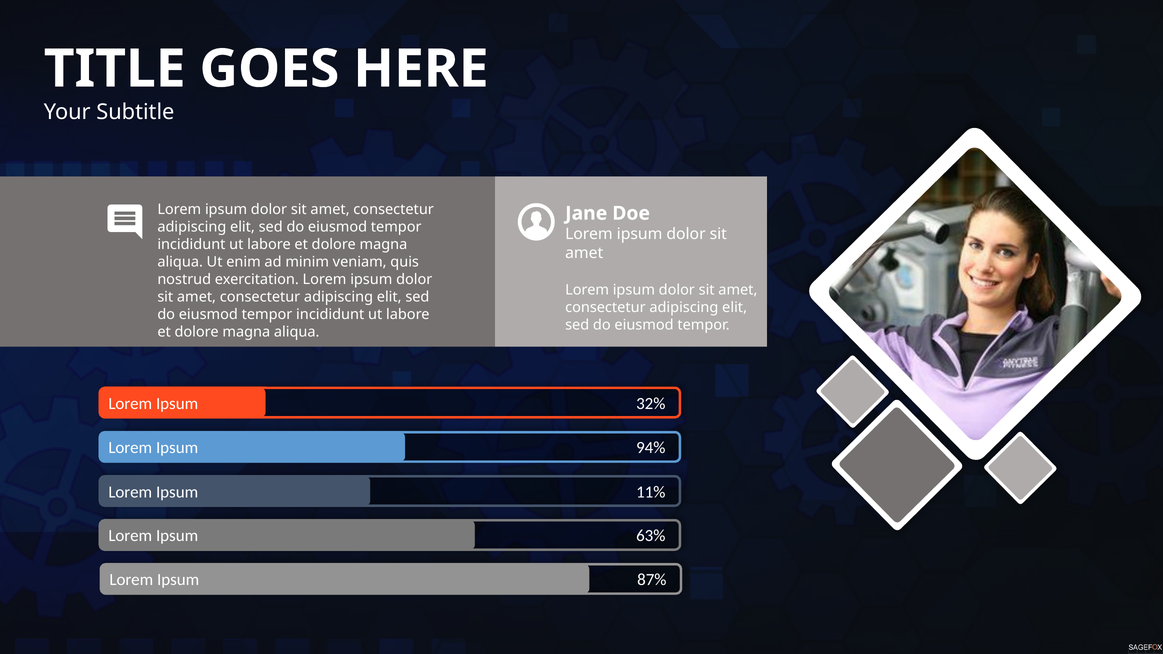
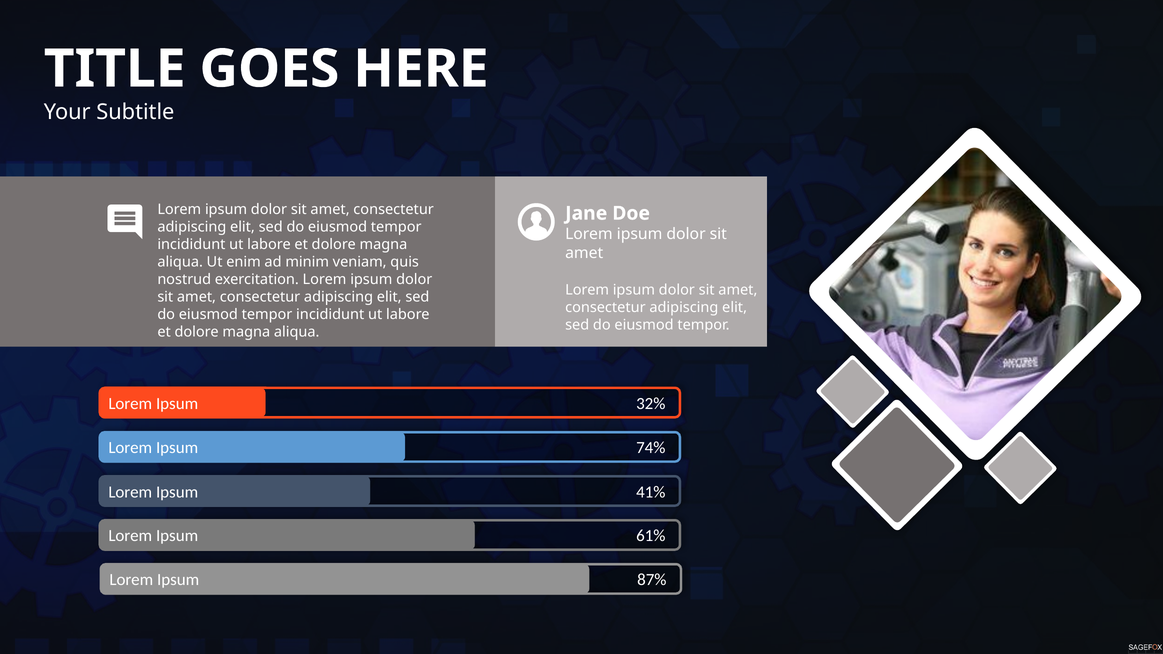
94%: 94% -> 74%
11%: 11% -> 41%
63%: 63% -> 61%
